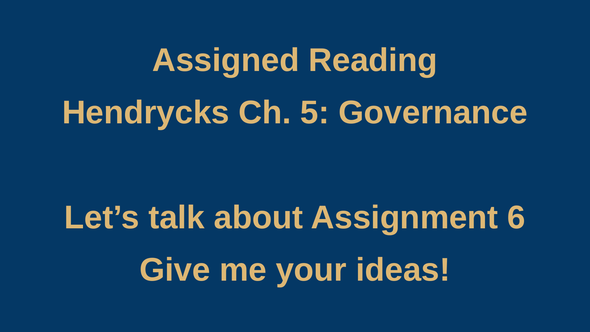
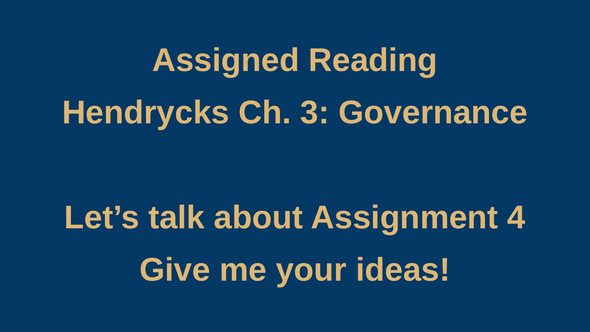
5: 5 -> 3
6: 6 -> 4
